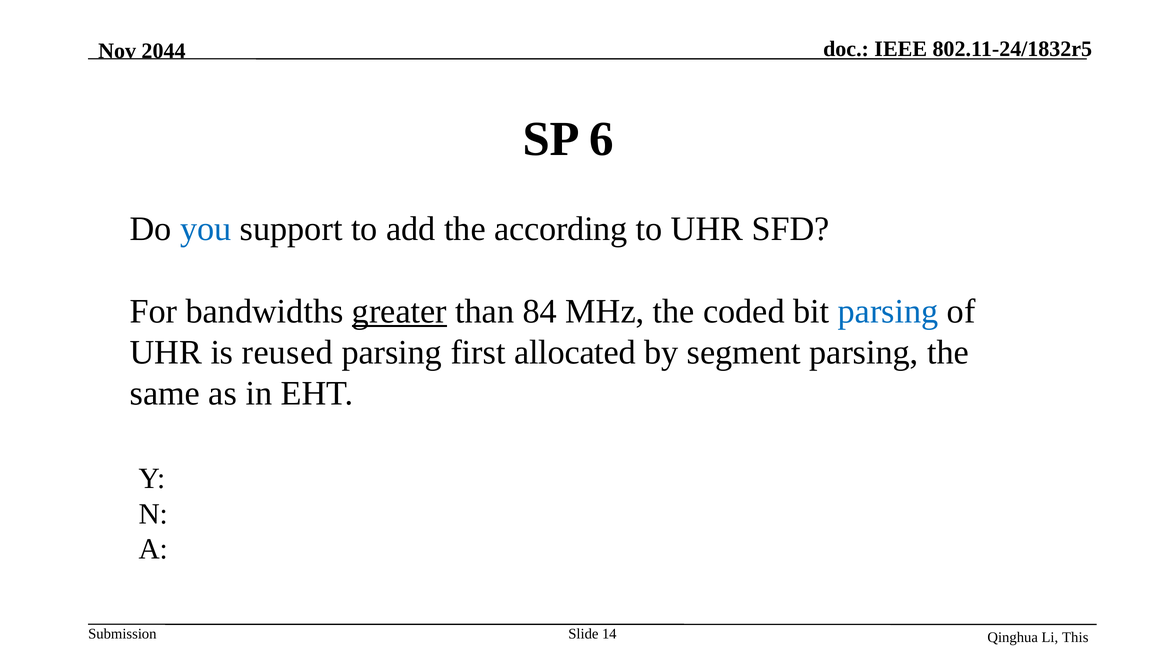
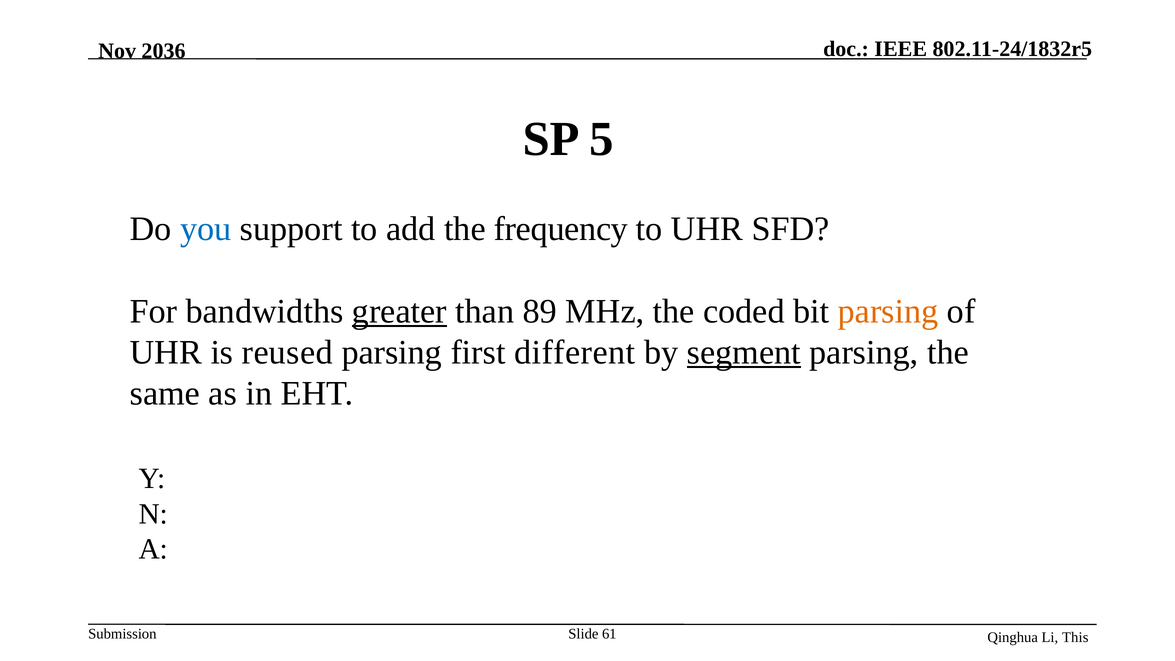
2044: 2044 -> 2036
6: 6 -> 5
according: according -> frequency
84: 84 -> 89
parsing at (888, 311) colour: blue -> orange
allocated: allocated -> different
segment underline: none -> present
14: 14 -> 61
